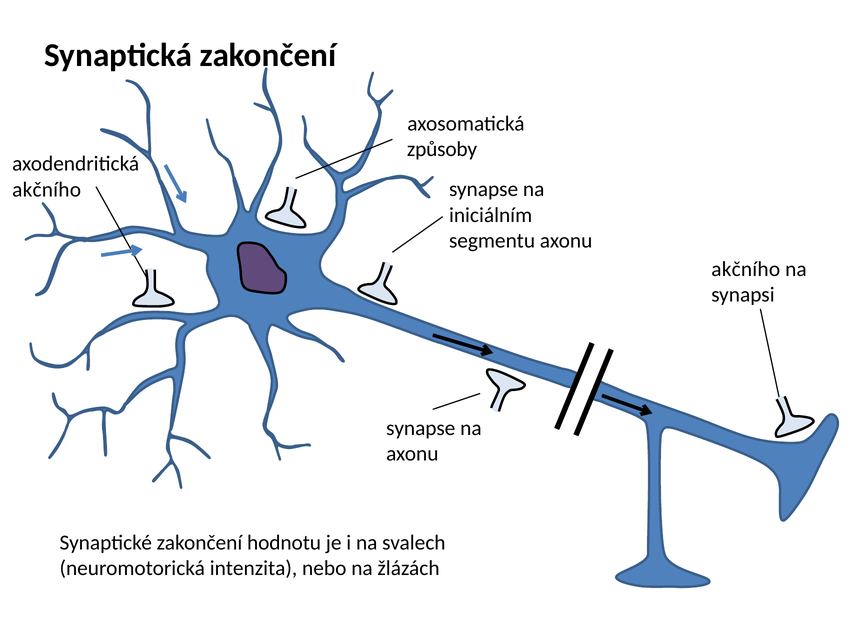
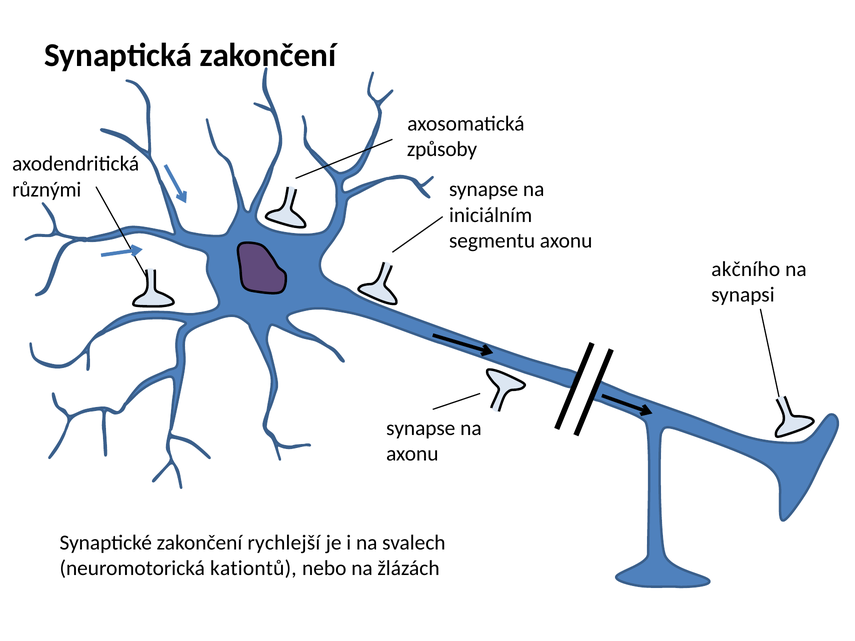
akčního at (47, 190): akčního -> různými
hodnotu: hodnotu -> rychlejší
intenzita: intenzita -> kationtů
